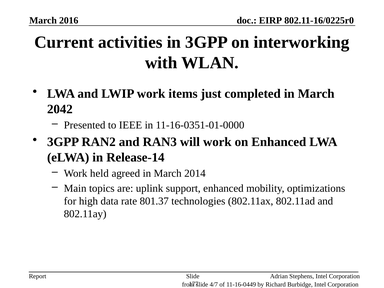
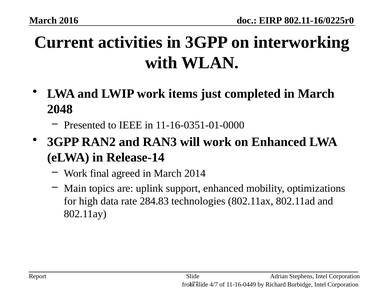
2042: 2042 -> 2048
held: held -> final
801.37: 801.37 -> 284.83
